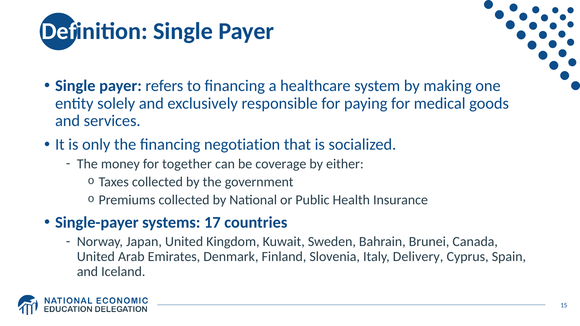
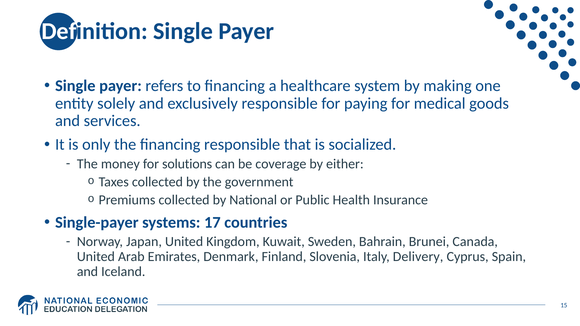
financing negotiation: negotiation -> responsible
together: together -> solutions
